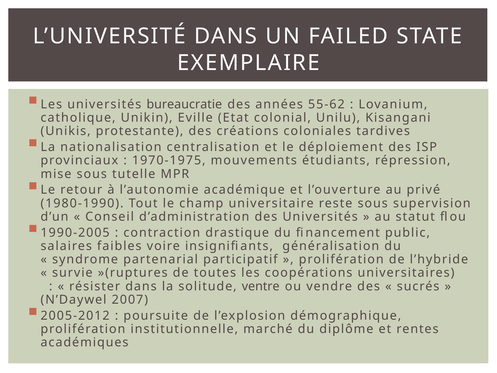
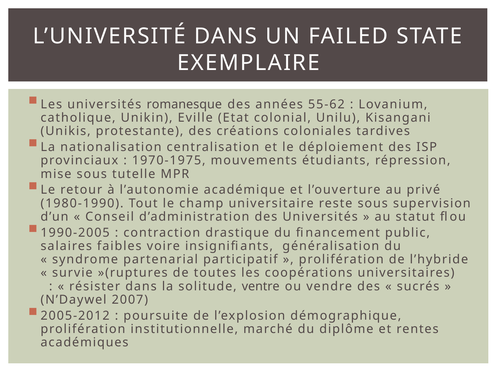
bureaucratie: bureaucratie -> romanesque
